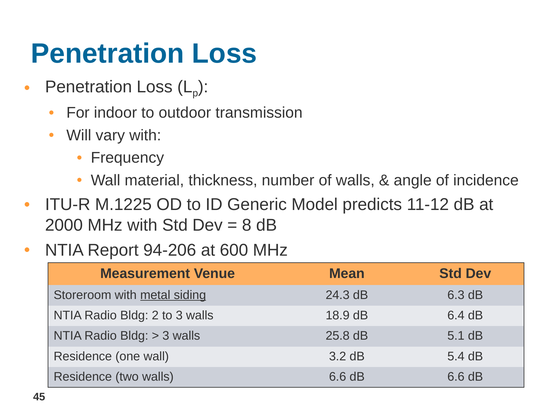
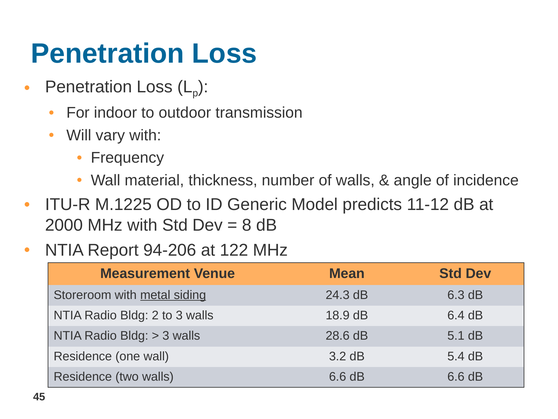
600: 600 -> 122
25.8: 25.8 -> 28.6
